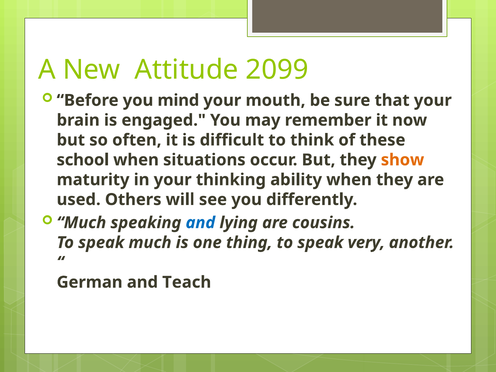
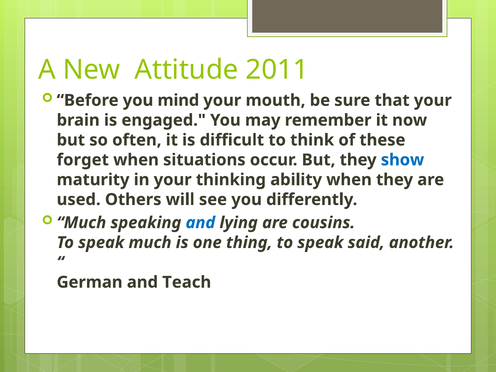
2099: 2099 -> 2011
school: school -> forget
show colour: orange -> blue
very: very -> said
